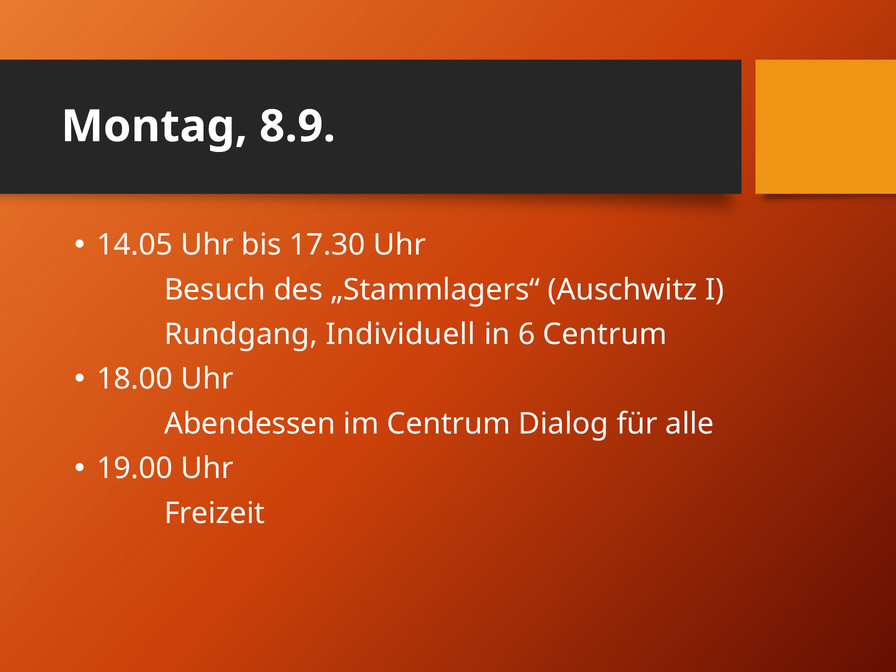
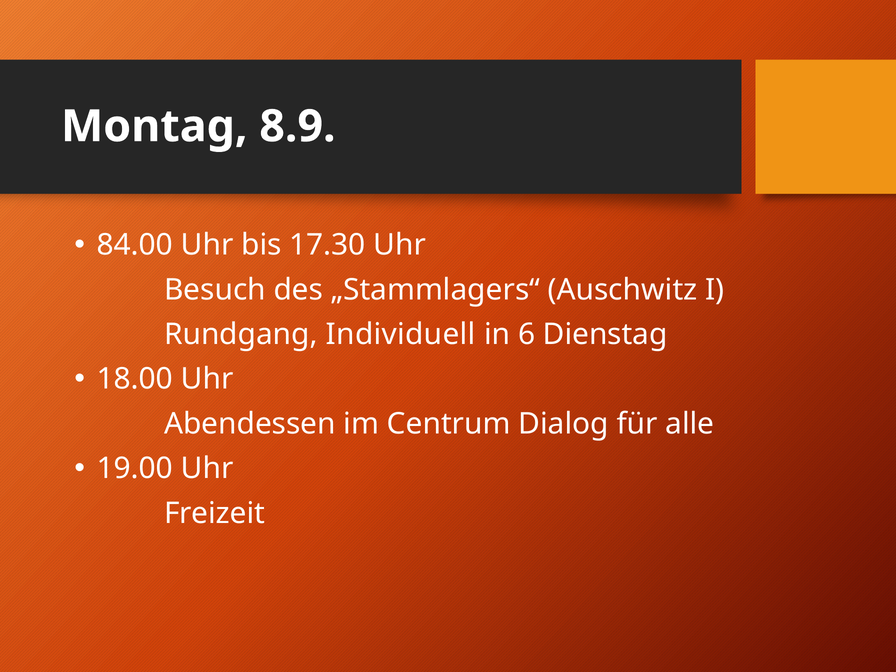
14.05: 14.05 -> 84.00
6 Centrum: Centrum -> Dienstag
